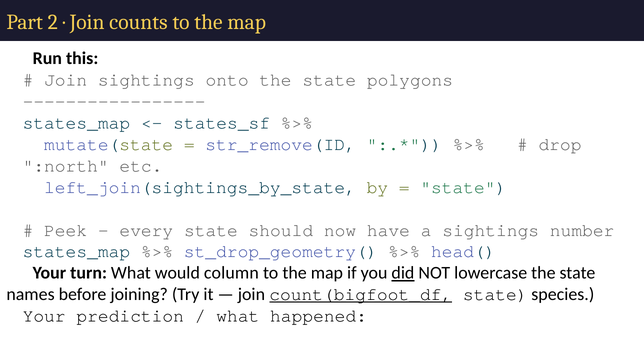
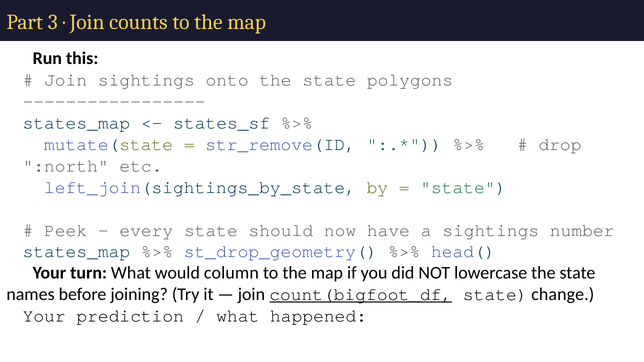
2: 2 -> 3
did underline: present -> none
species: species -> change
